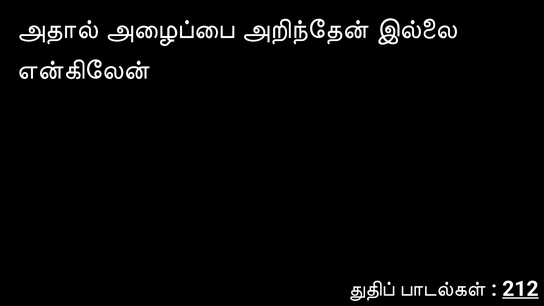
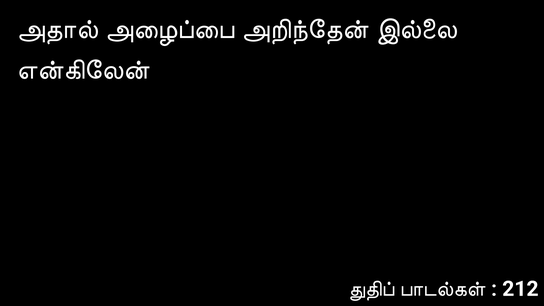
212 underline: present -> none
